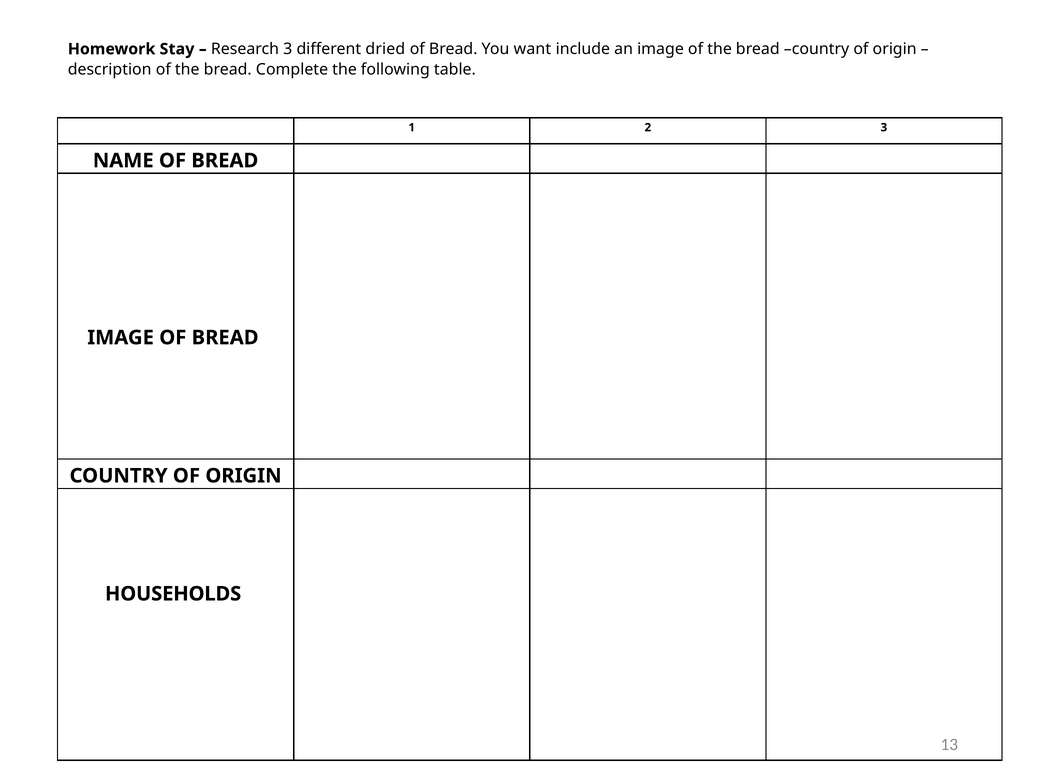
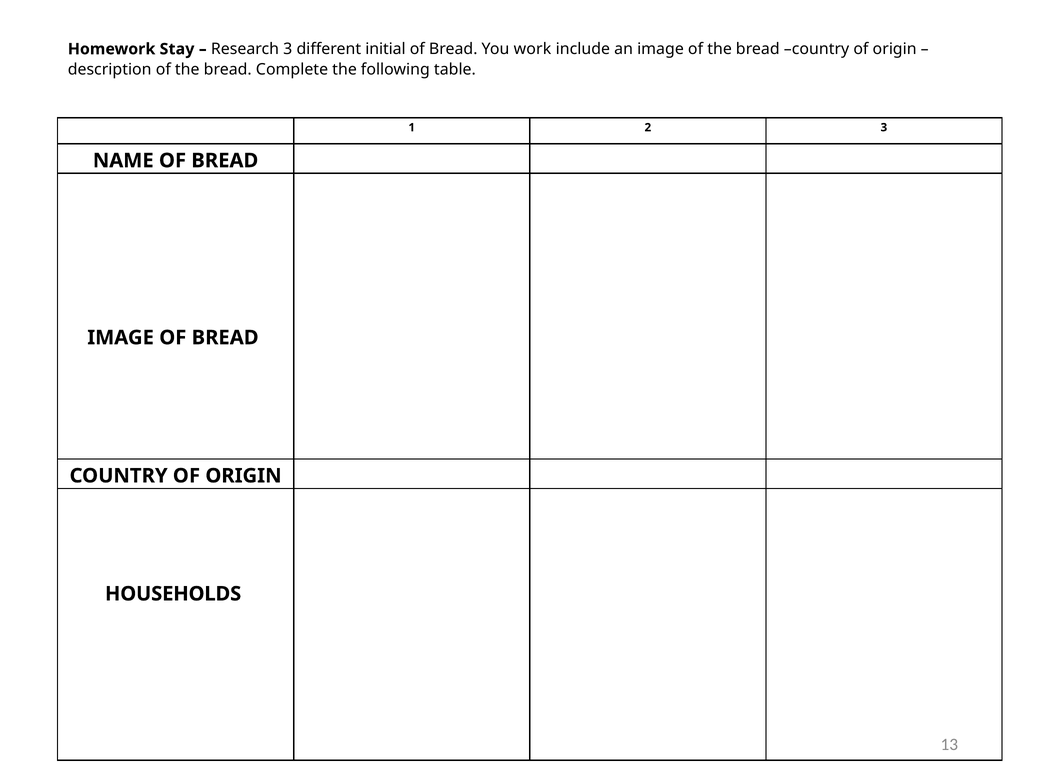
dried: dried -> initial
want: want -> work
